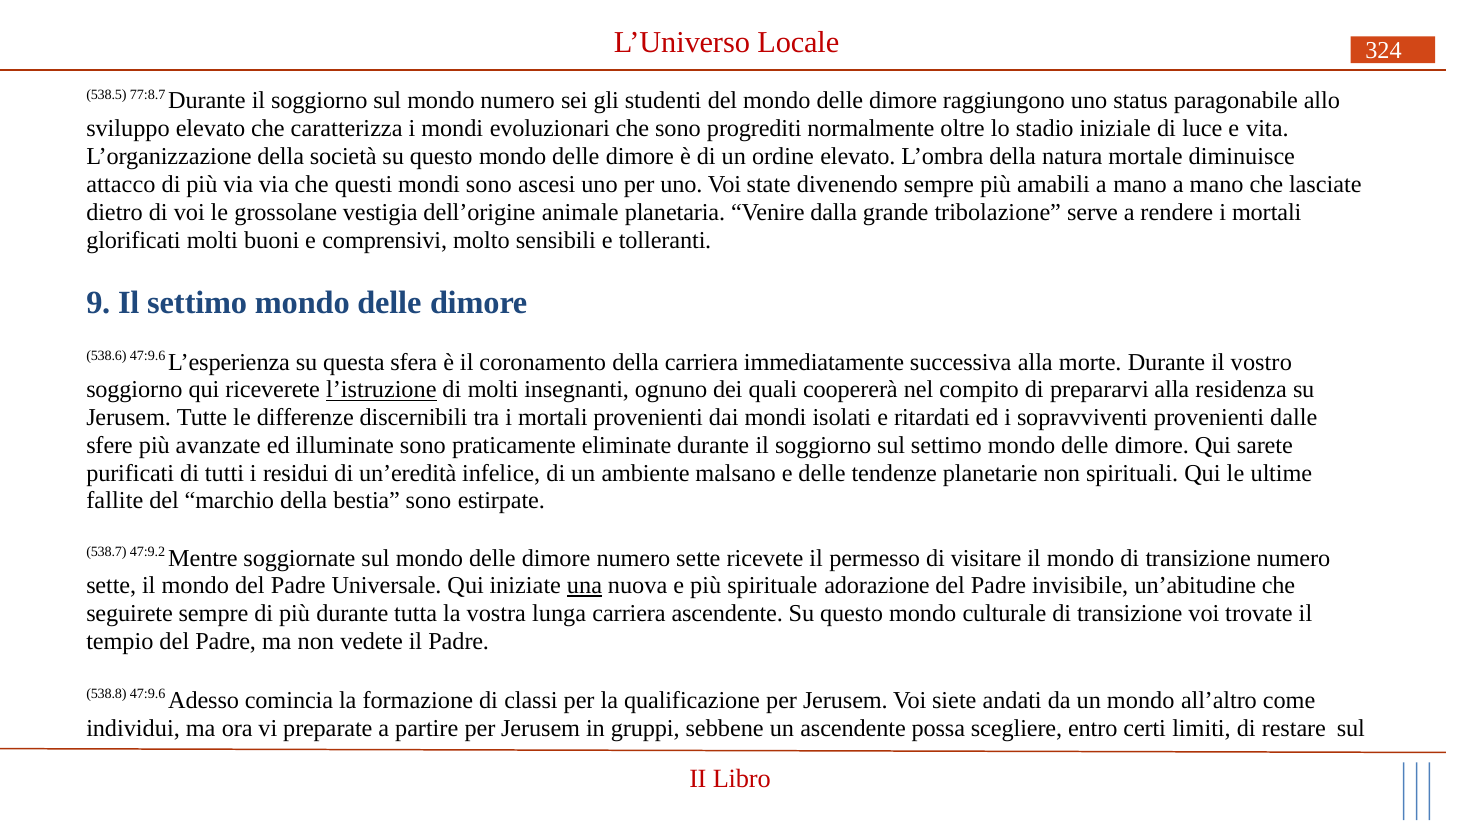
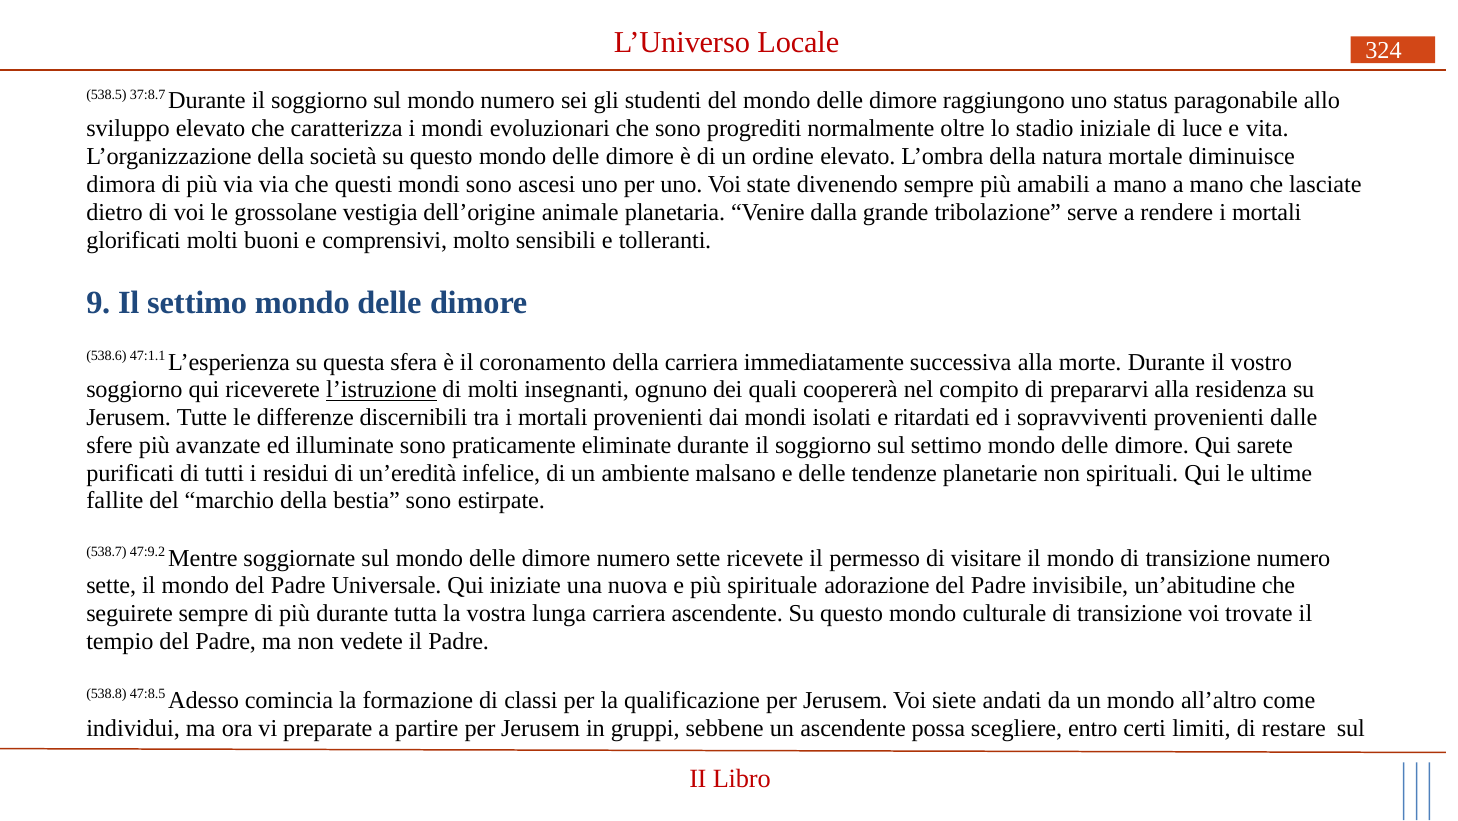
77:8.7: 77:8.7 -> 37:8.7
attacco: attacco -> dimora
538.6 47:9.6: 47:9.6 -> 47:1.1
una underline: present -> none
538.8 47:9.6: 47:9.6 -> 47:8.5
